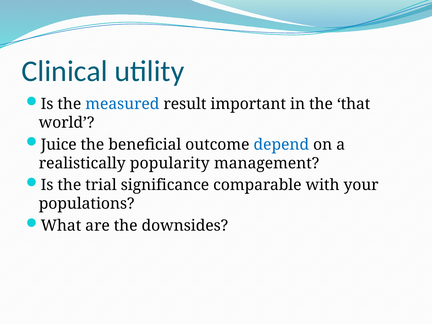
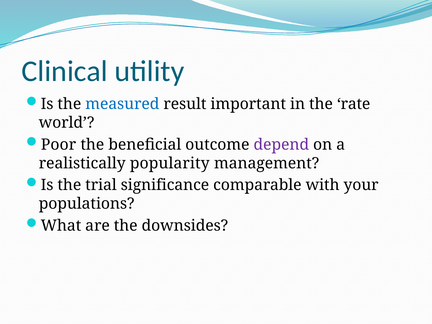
that: that -> rate
Juice: Juice -> Poor
depend colour: blue -> purple
